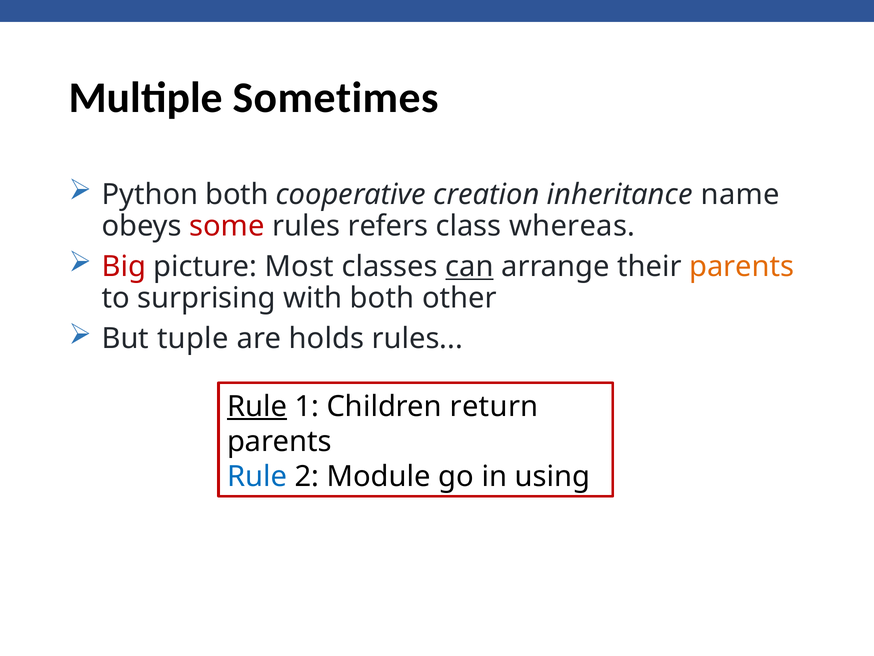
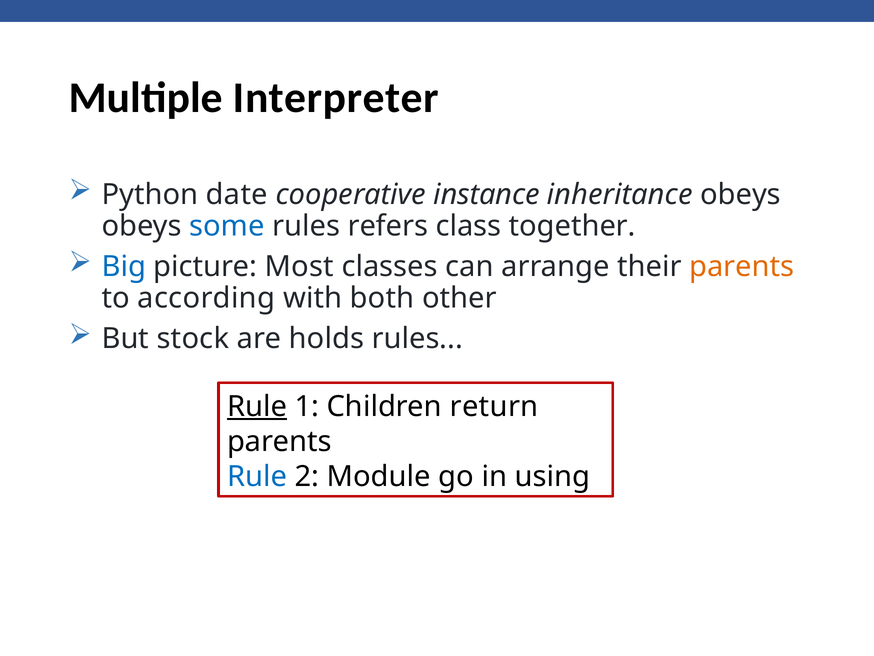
Sometimes: Sometimes -> Interpreter
Python both: both -> date
creation: creation -> instance
inheritance name: name -> obeys
some colour: red -> blue
whereas: whereas -> together
Big colour: red -> blue
can underline: present -> none
surprising: surprising -> according
tuple: tuple -> stock
